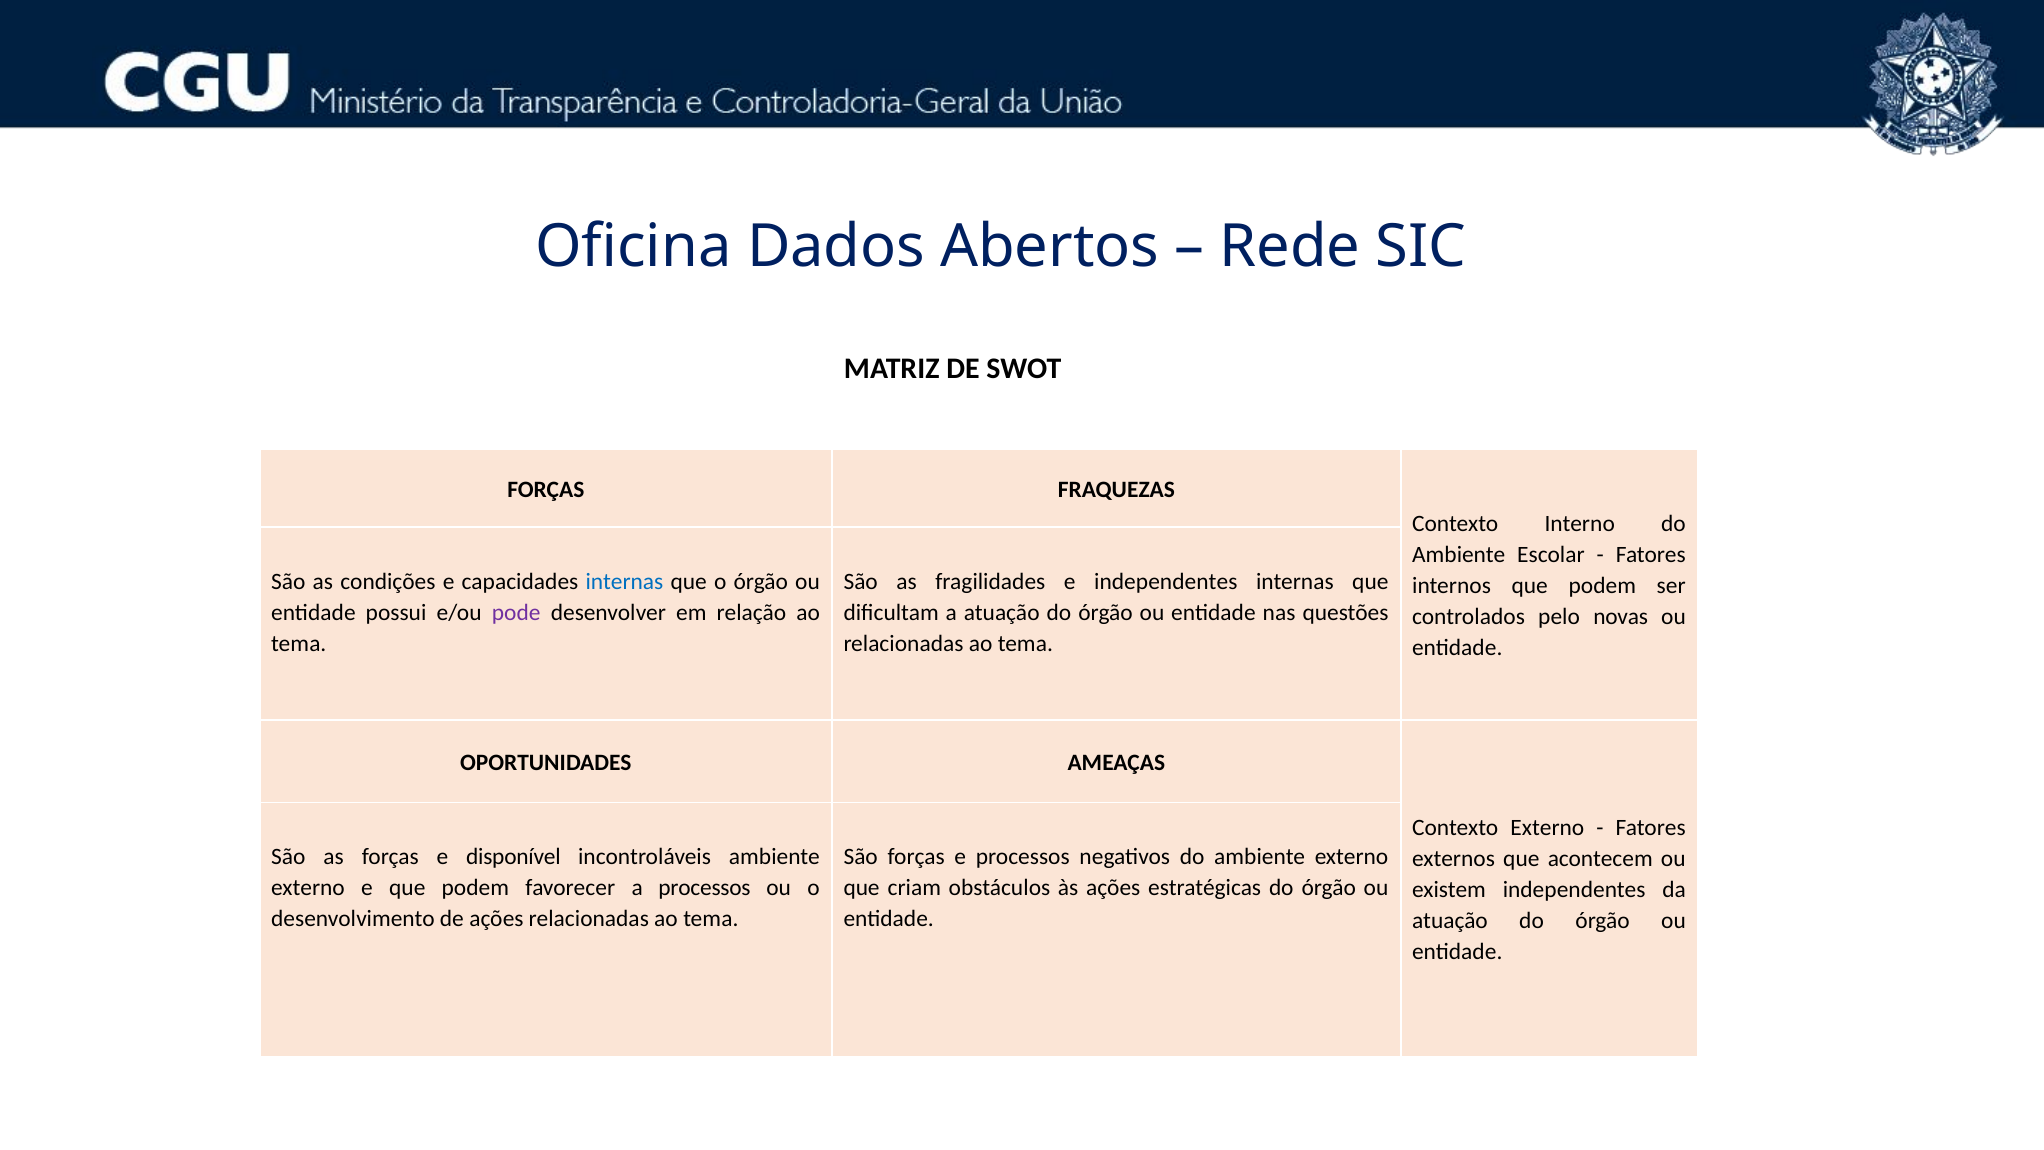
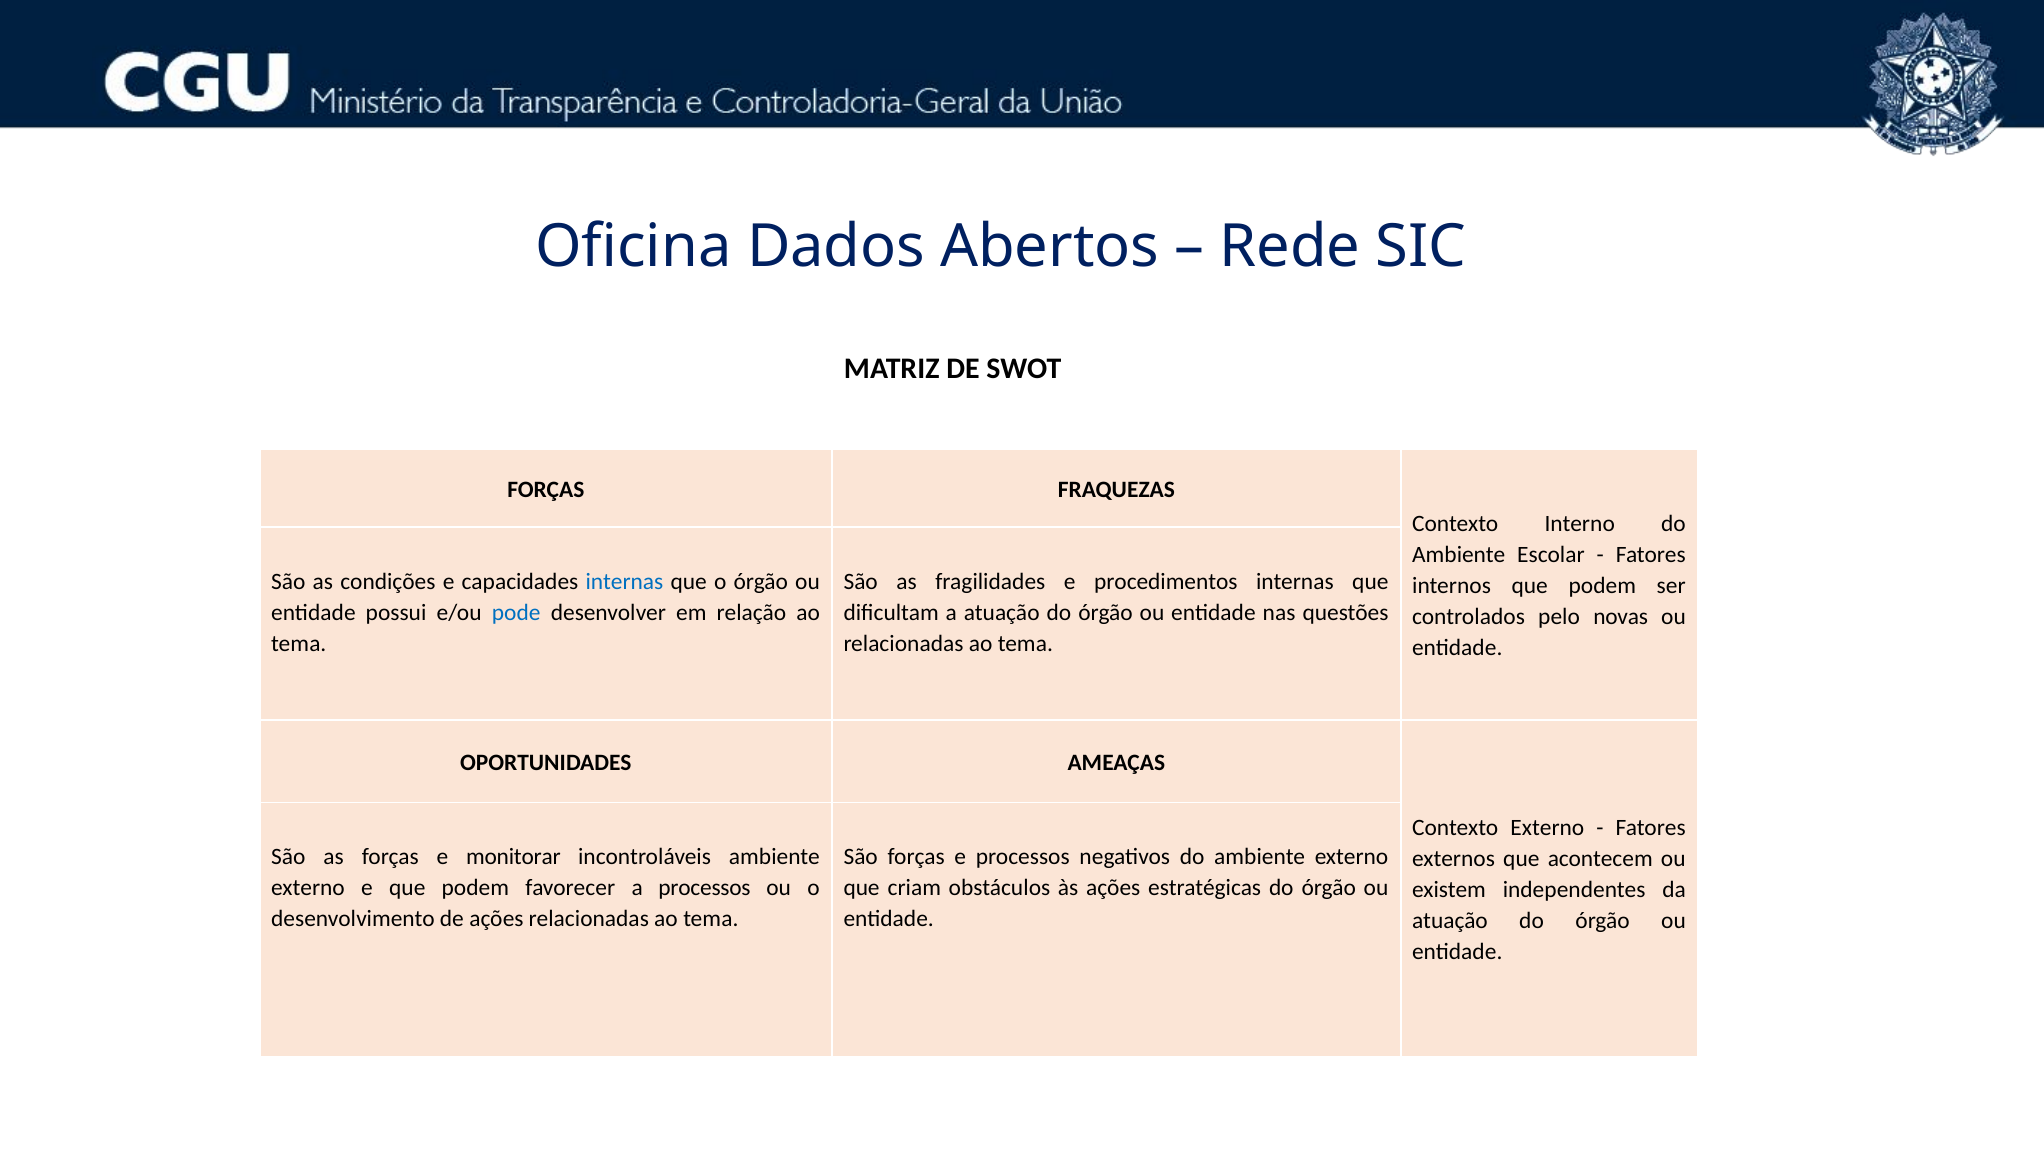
e independentes: independentes -> procedimentos
pode colour: purple -> blue
disponível: disponível -> monitorar
